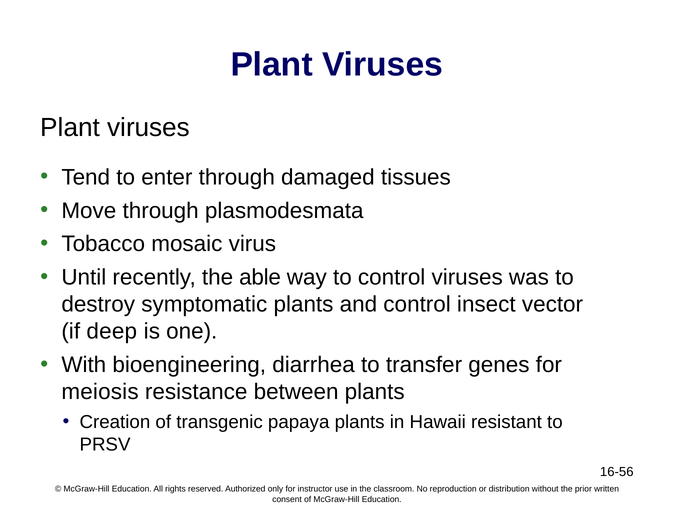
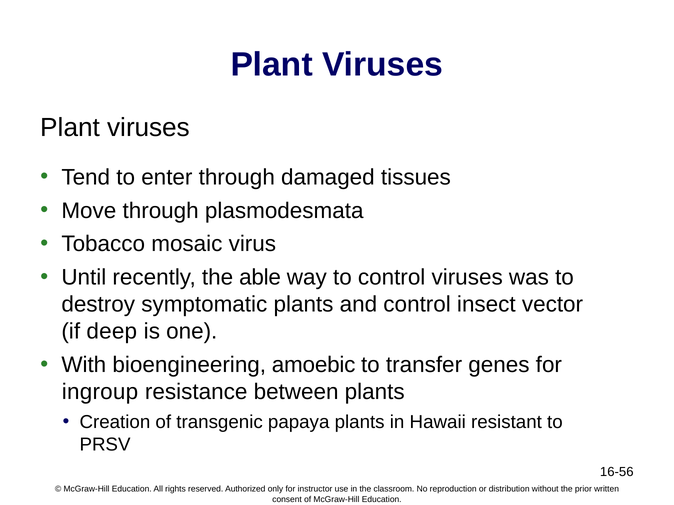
diarrhea: diarrhea -> amoebic
meiosis: meiosis -> ingroup
